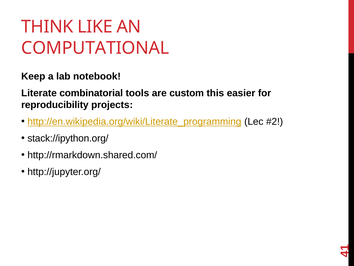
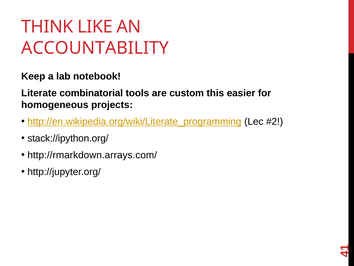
COMPUTATIONAL: COMPUTATIONAL -> ACCOUNTABILITY
reproducibility: reproducibility -> homogeneous
http://rmarkdown.shared.com/: http://rmarkdown.shared.com/ -> http://rmarkdown.arrays.com/
